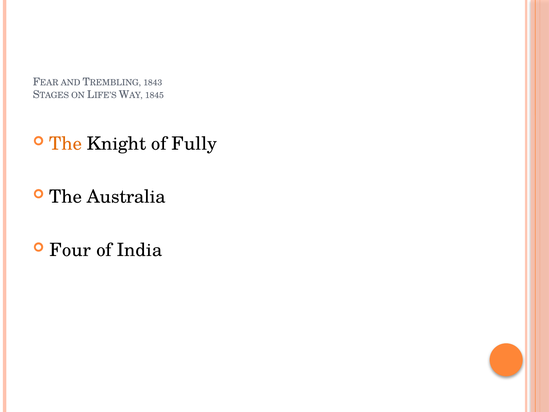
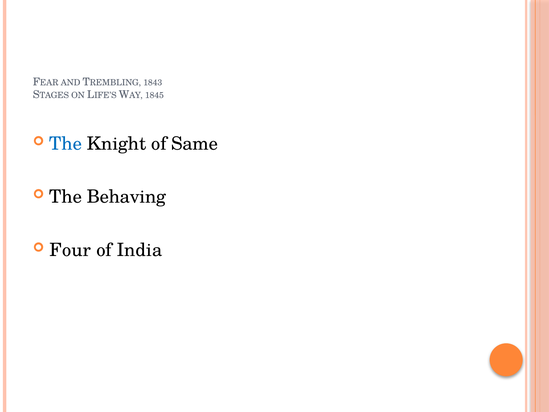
The at (66, 144) colour: orange -> blue
Fully: Fully -> Same
Australia: Australia -> Behaving
